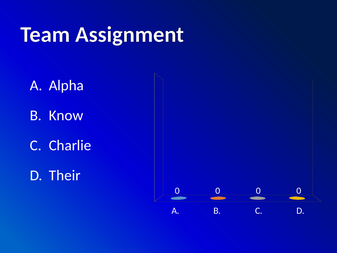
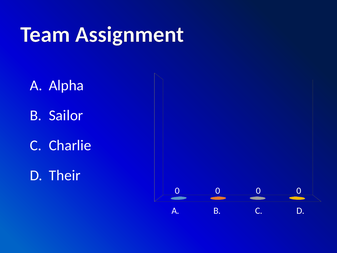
Know: Know -> Sailor
